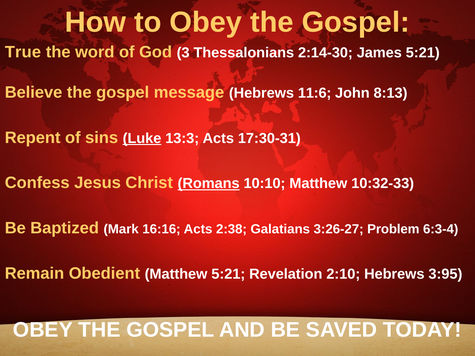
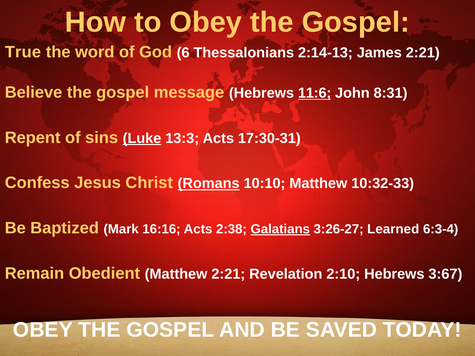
3: 3 -> 6
2:14-30: 2:14-30 -> 2:14-13
James 5:21: 5:21 -> 2:21
11:6 underline: none -> present
8:13: 8:13 -> 8:31
Galatians underline: none -> present
Problem: Problem -> Learned
Matthew 5:21: 5:21 -> 2:21
3:95: 3:95 -> 3:67
